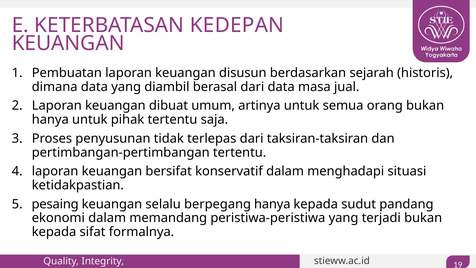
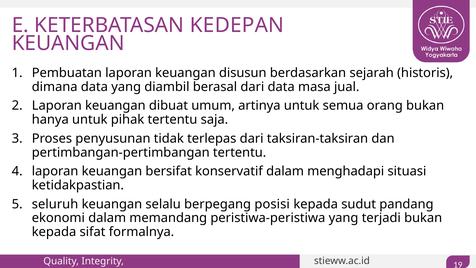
pesaing: pesaing -> seluruh
berpegang hanya: hanya -> posisi
